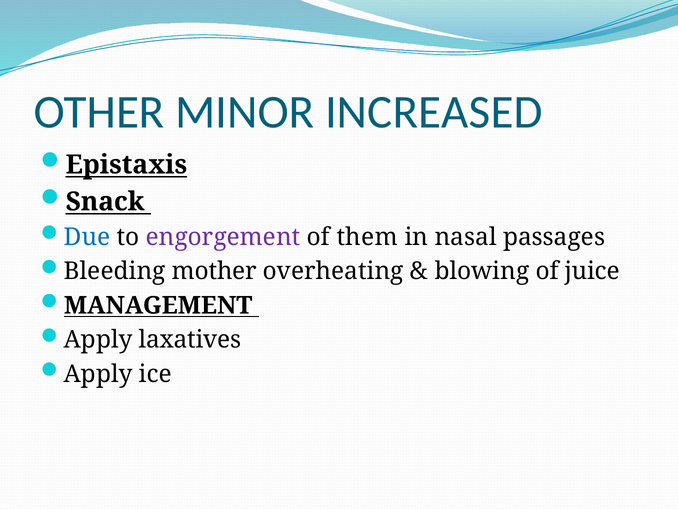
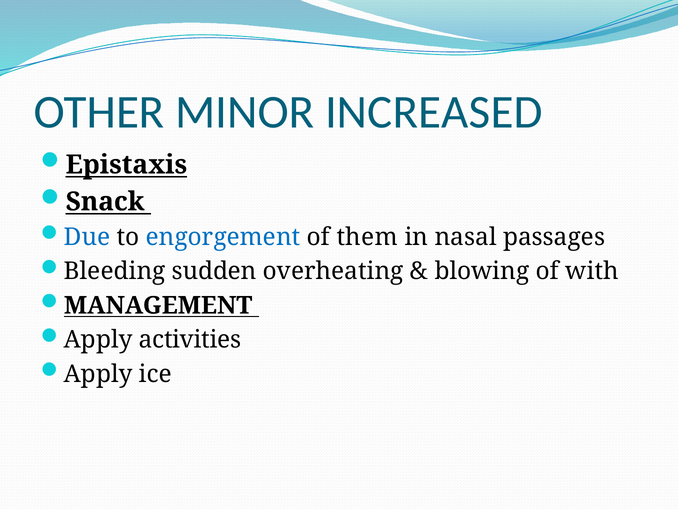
engorgement colour: purple -> blue
mother: mother -> sudden
juice: juice -> with
laxatives: laxatives -> activities
